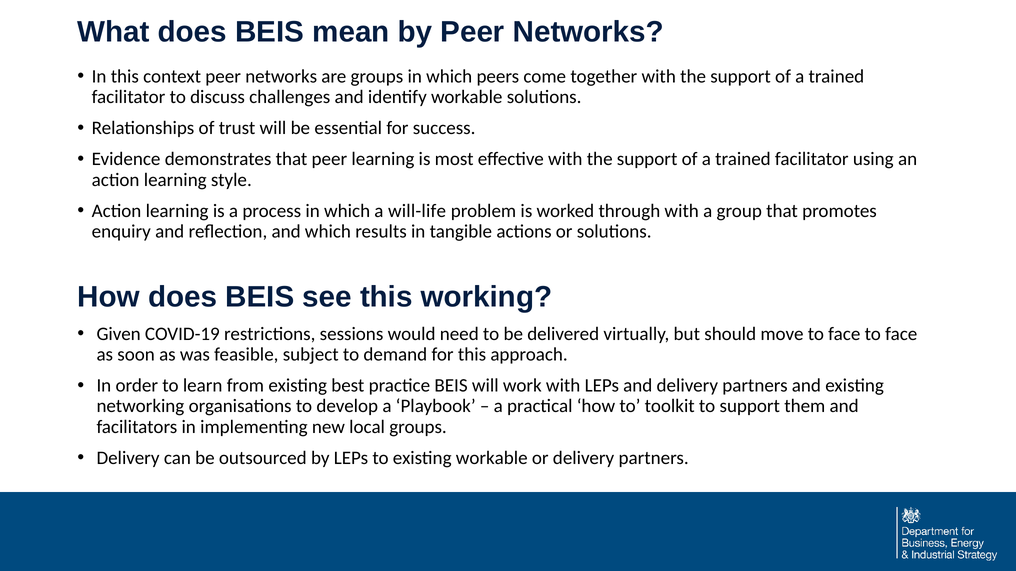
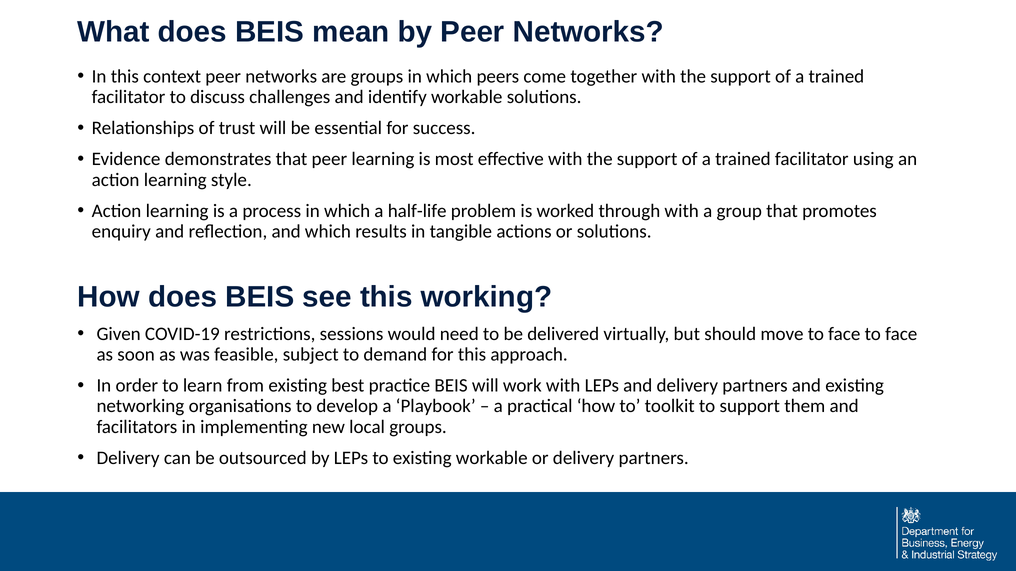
will-life: will-life -> half-life
